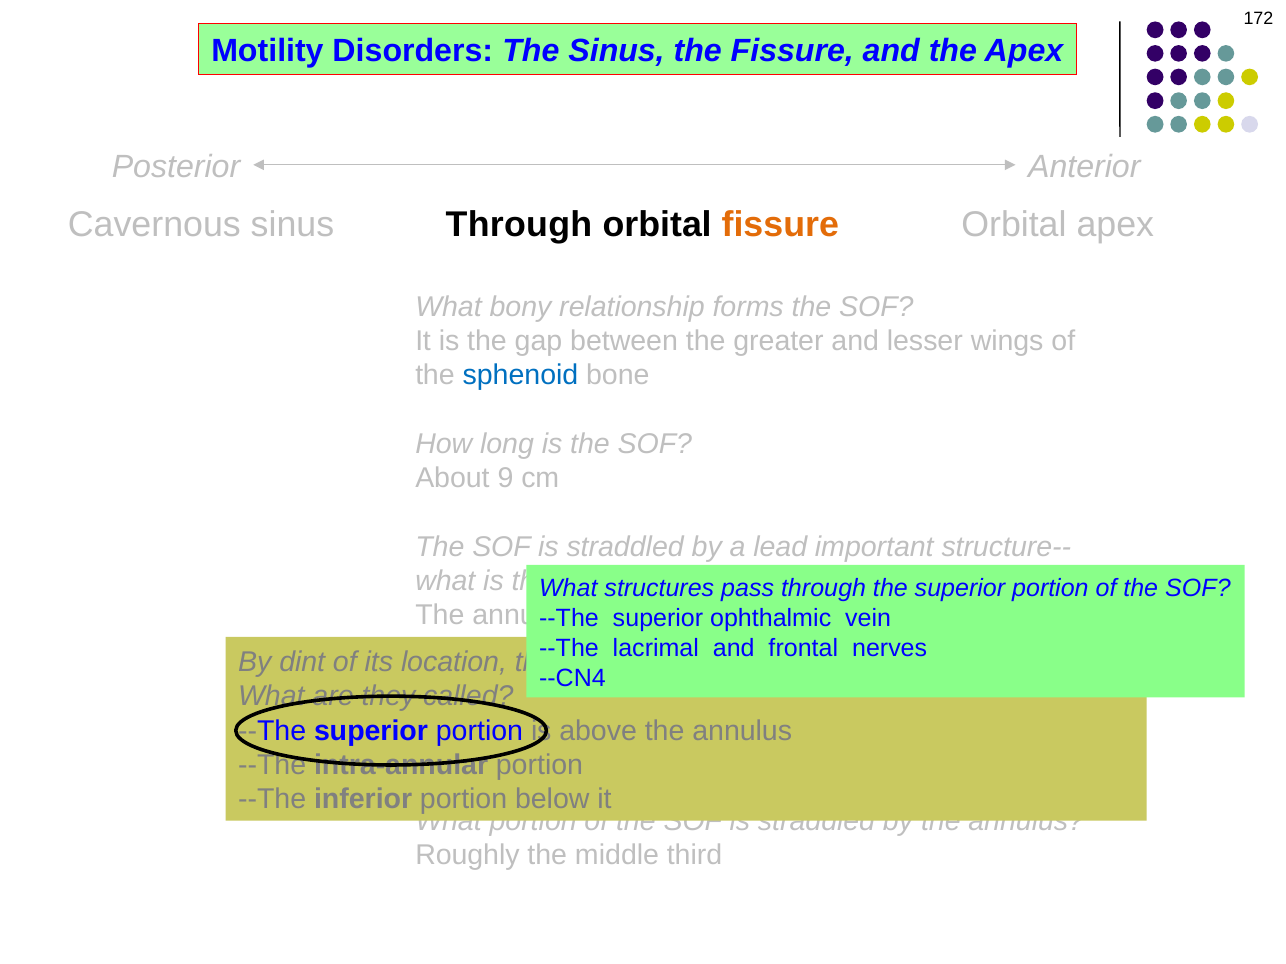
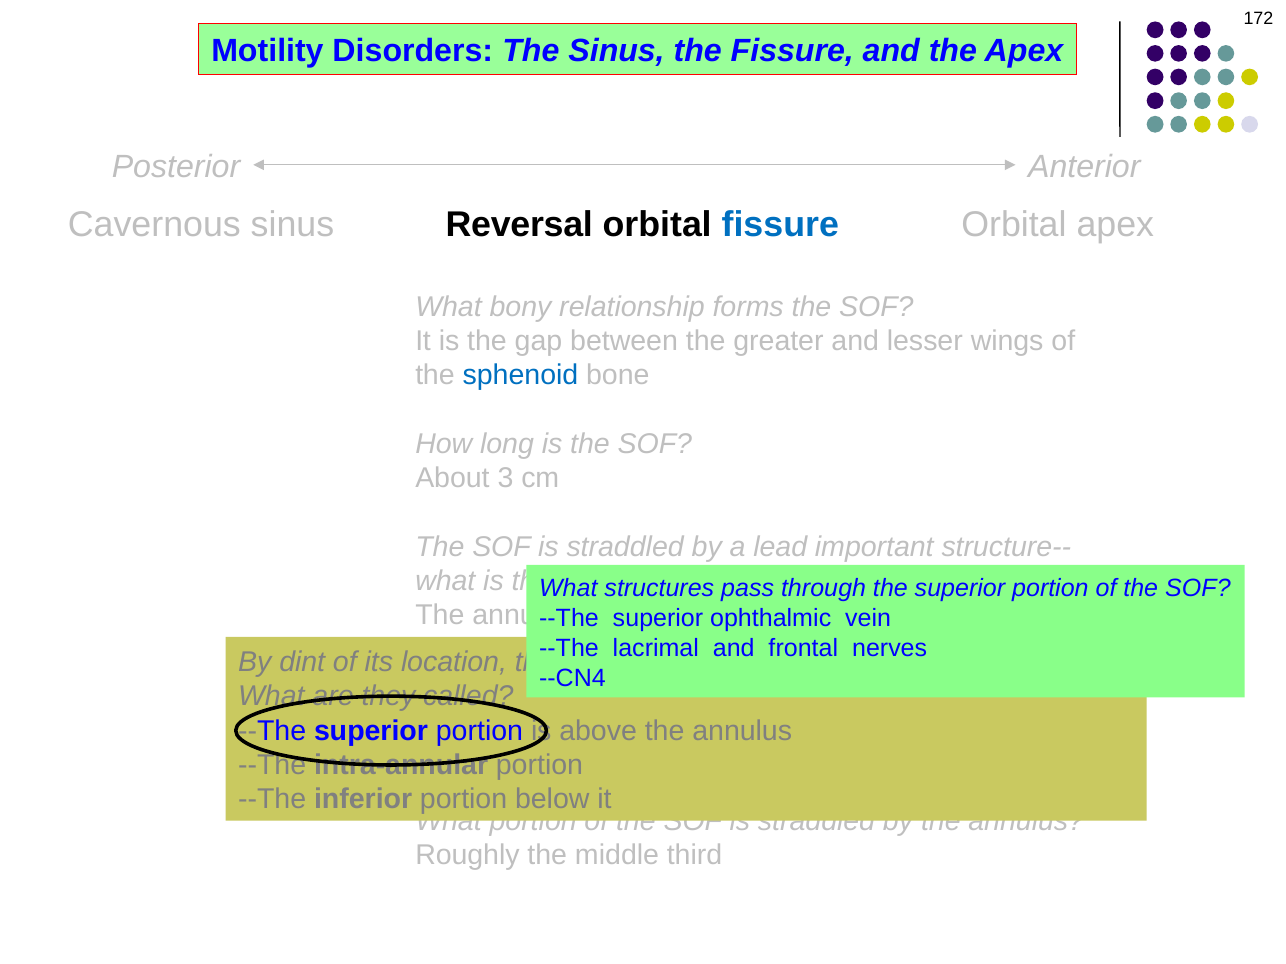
sinus Through: Through -> Reversal
fissure at (780, 225) colour: orange -> blue
9: 9 -> 3
